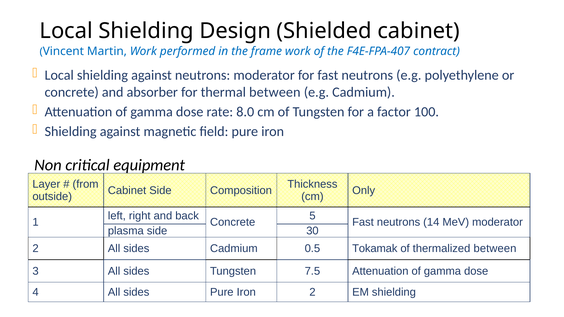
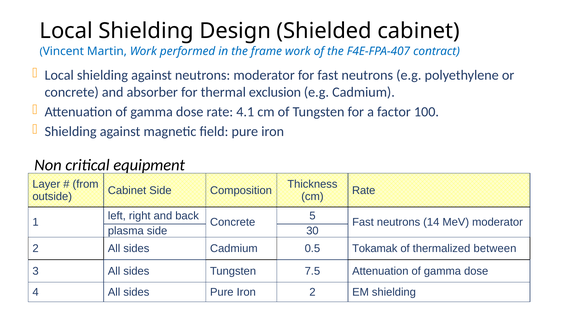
thermal between: between -> exclusion
8.0: 8.0 -> 4.1
Only at (364, 190): Only -> Rate
